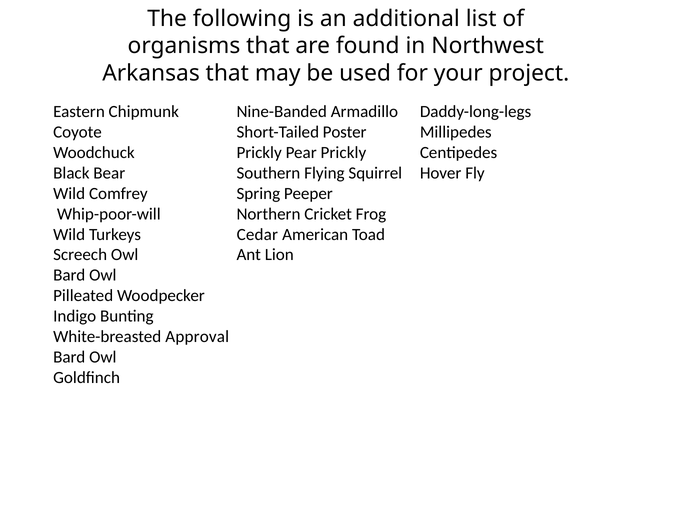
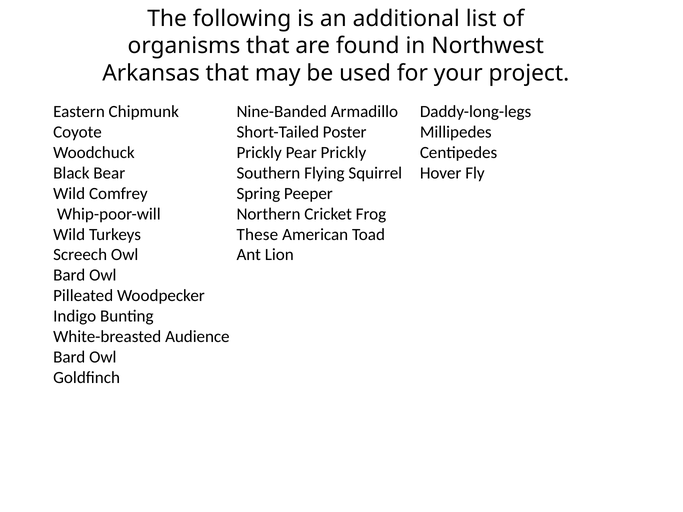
Cedar at (257, 234): Cedar -> These
Approval: Approval -> Audience
